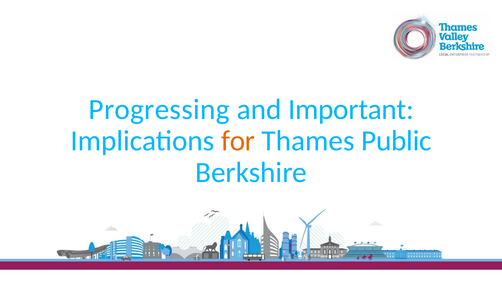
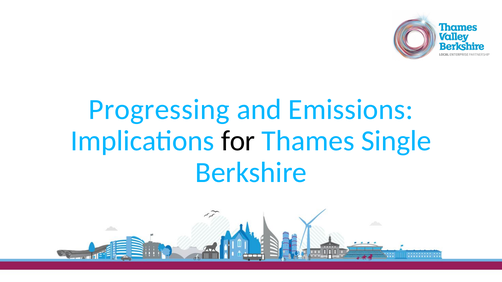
Important: Important -> Emissions
for colour: orange -> black
Public: Public -> Single
